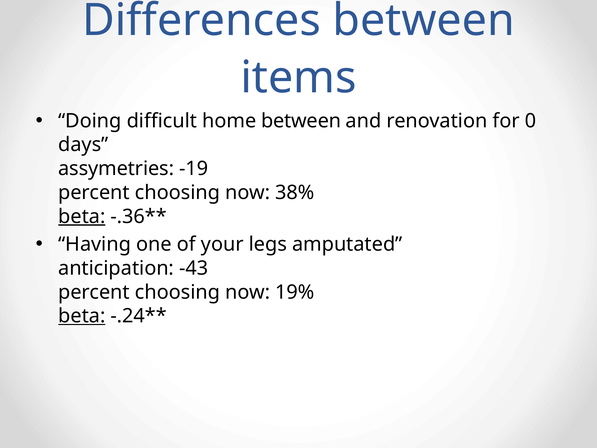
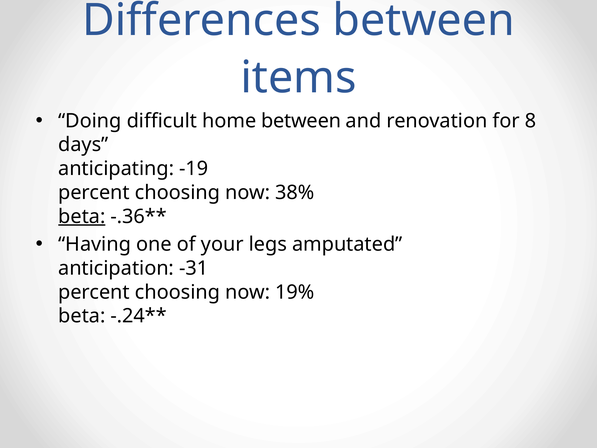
0: 0 -> 8
assymetries: assymetries -> anticipating
-43: -43 -> -31
beta at (82, 316) underline: present -> none
